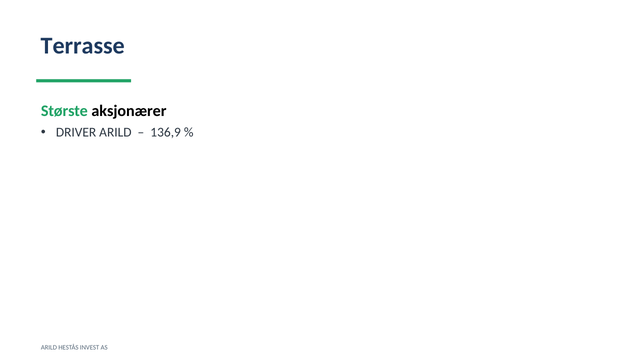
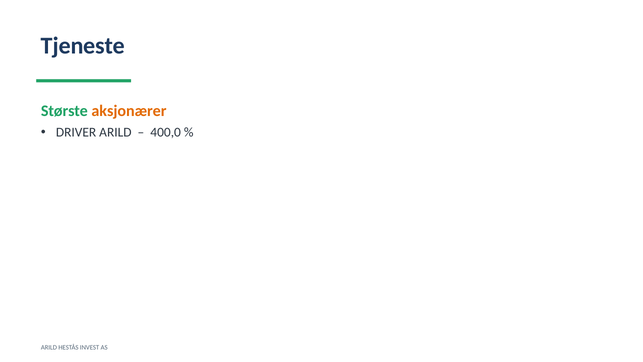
Terrasse: Terrasse -> Tjeneste
aksjonærer colour: black -> orange
136,9: 136,9 -> 400,0
